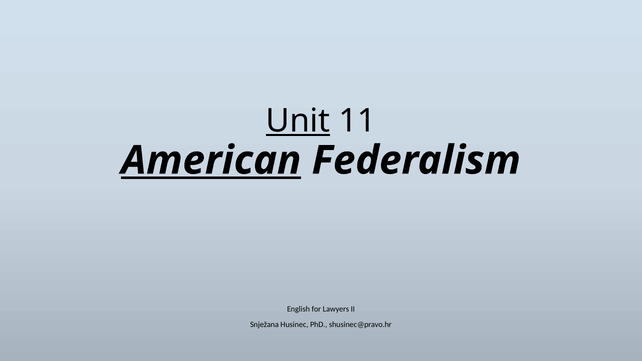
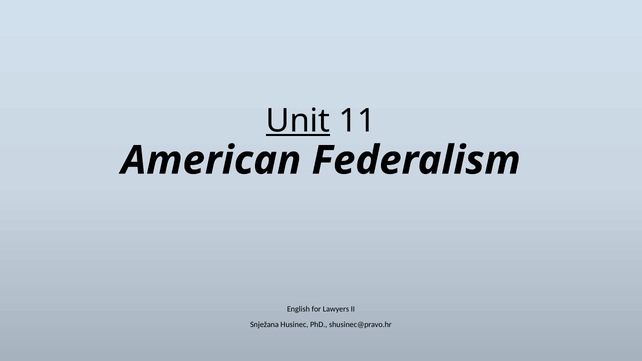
American underline: present -> none
